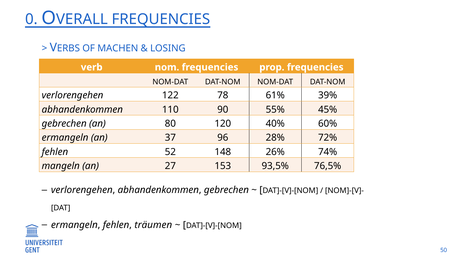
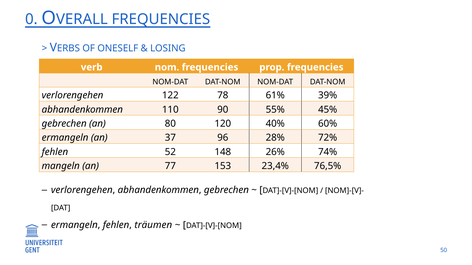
MACHEN: MACHEN -> ONESELF
27: 27 -> 77
93,5%: 93,5% -> 23,4%
